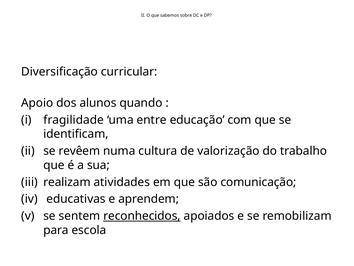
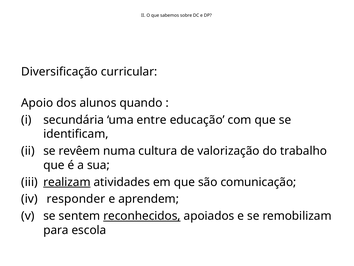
fragilidade: fragilidade -> secundária
realizam underline: none -> present
educativas: educativas -> responder
